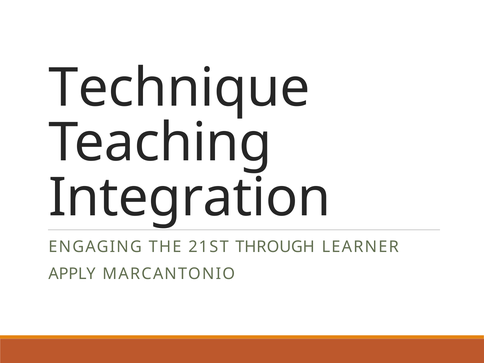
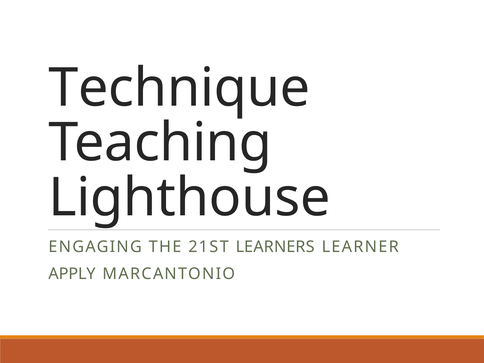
Integration: Integration -> Lighthouse
THROUGH: THROUGH -> LEARNERS
